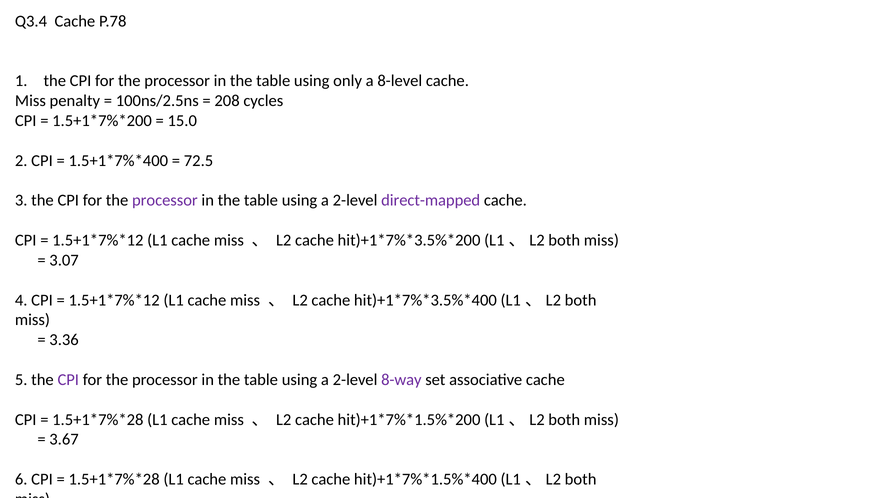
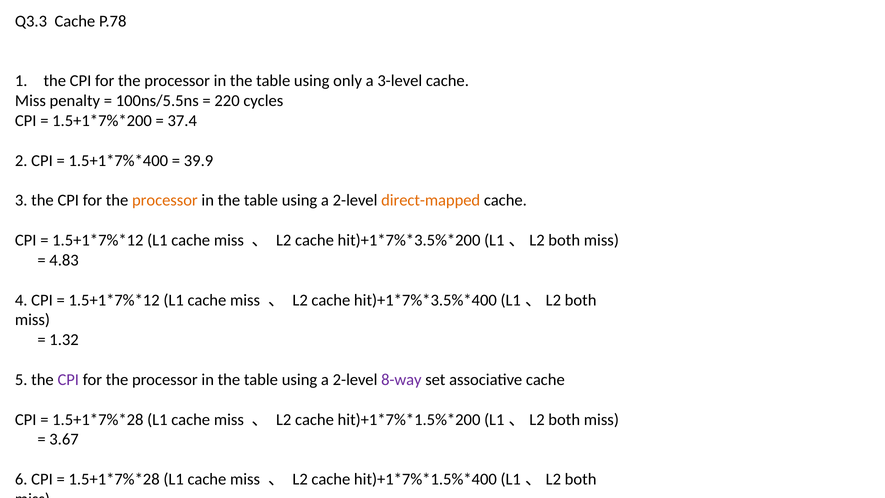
Q3.4: Q3.4 -> Q3.3
8-level: 8-level -> 3-level
100ns/2.5ns: 100ns/2.5ns -> 100ns/5.5ns
208: 208 -> 220
15.0: 15.0 -> 37.4
72.5: 72.5 -> 39.9
processor at (165, 200) colour: purple -> orange
direct-mapped colour: purple -> orange
3.07: 3.07 -> 4.83
3.36: 3.36 -> 1.32
